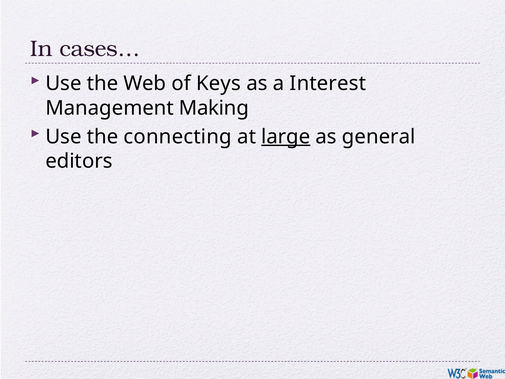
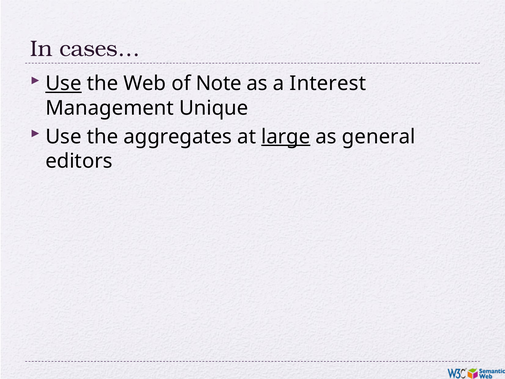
Use at (64, 83) underline: none -> present
Keys: Keys -> Note
Making: Making -> Unique
connecting: connecting -> aggregates
